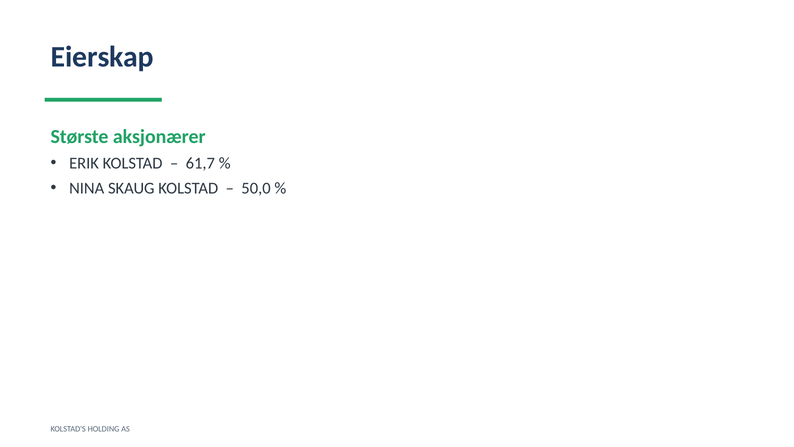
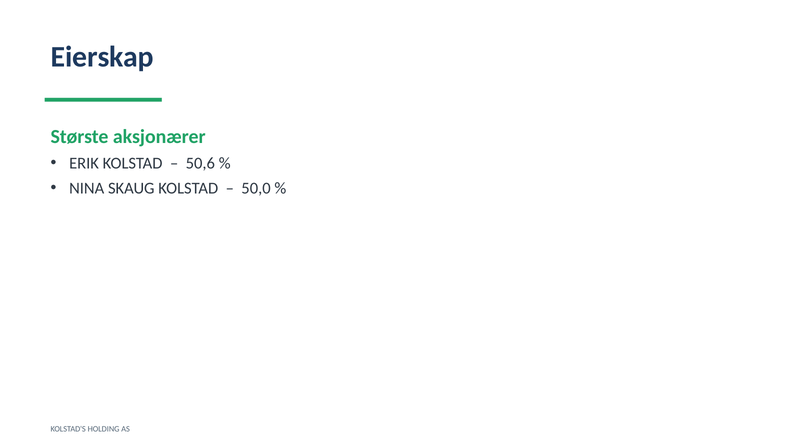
61,7: 61,7 -> 50,6
